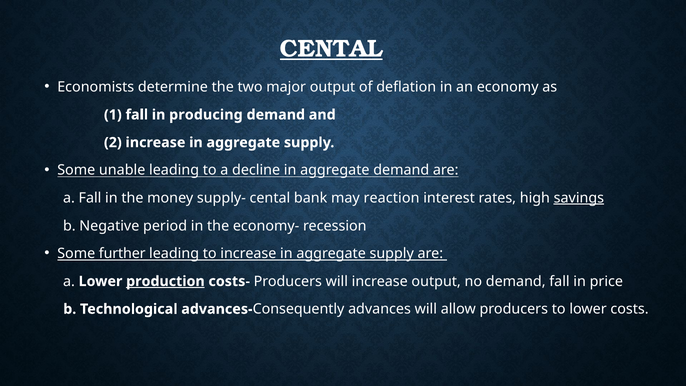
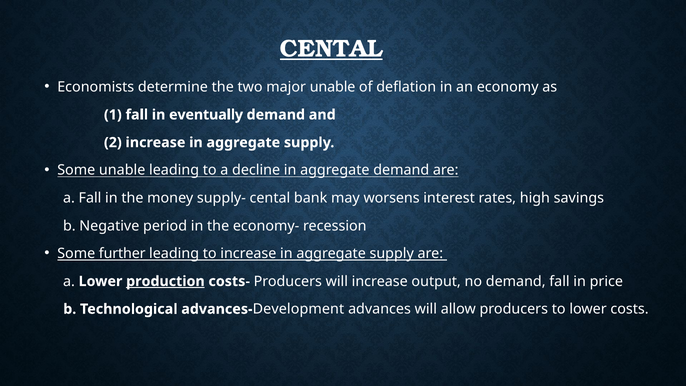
major output: output -> unable
producing: producing -> eventually
reaction: reaction -> worsens
savings underline: present -> none
Consequently: Consequently -> Development
